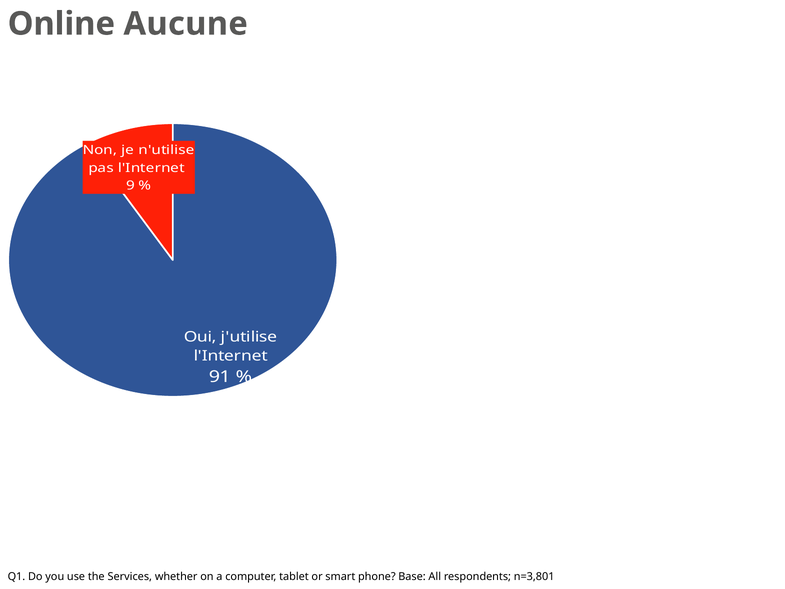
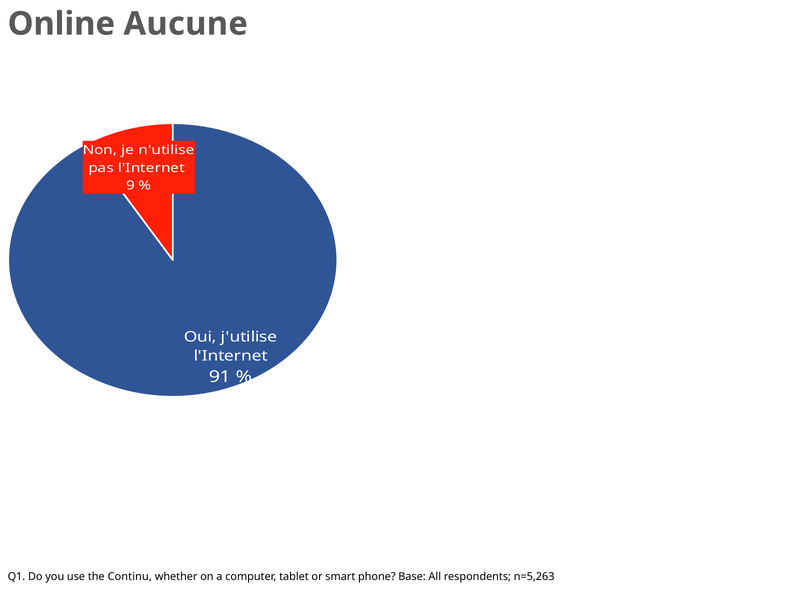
Services: Services -> Continu
n=3,801: n=3,801 -> n=5,263
